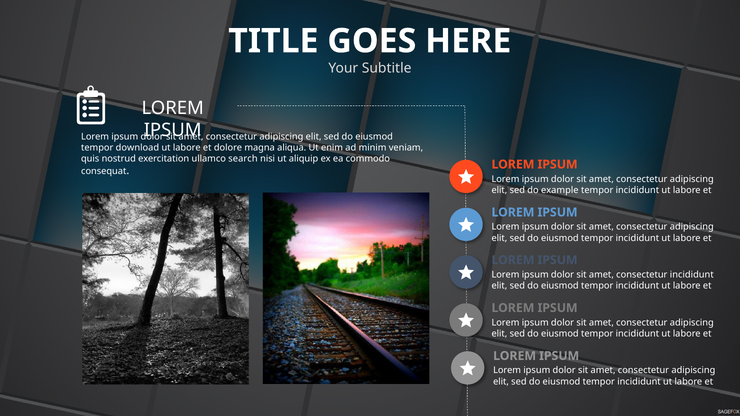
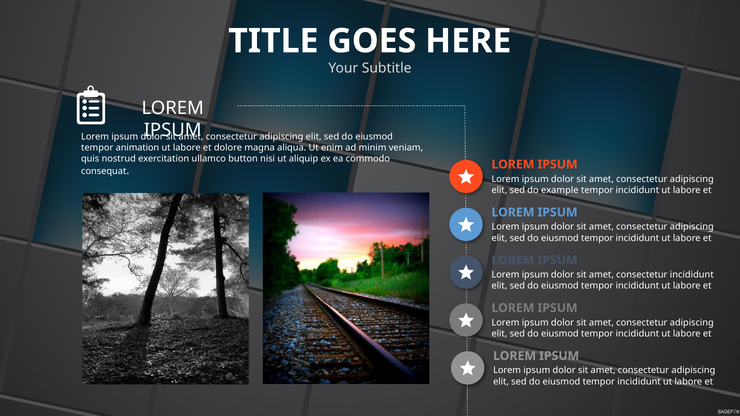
download: download -> animation
search: search -> button
